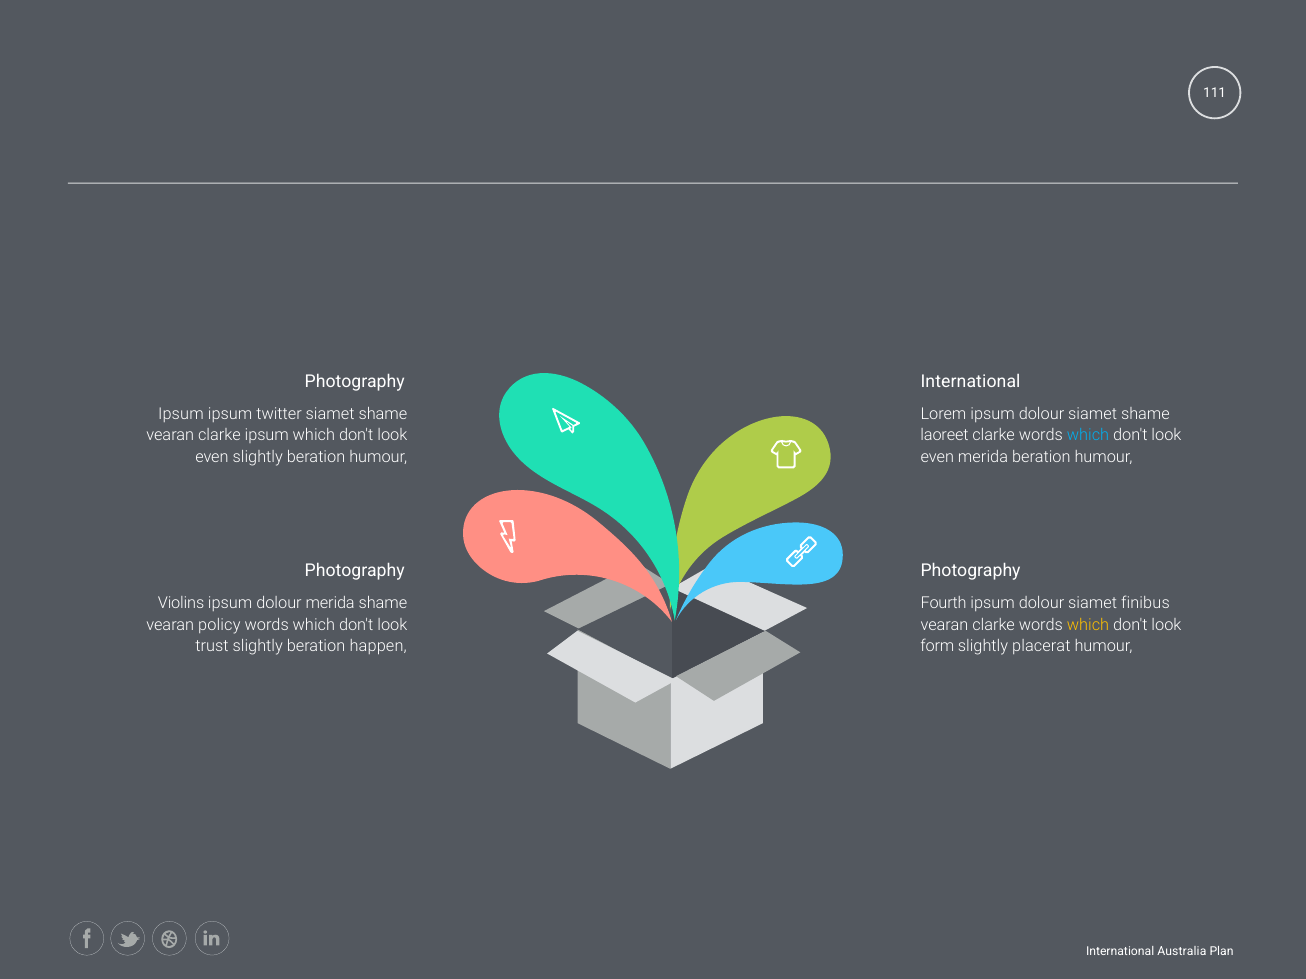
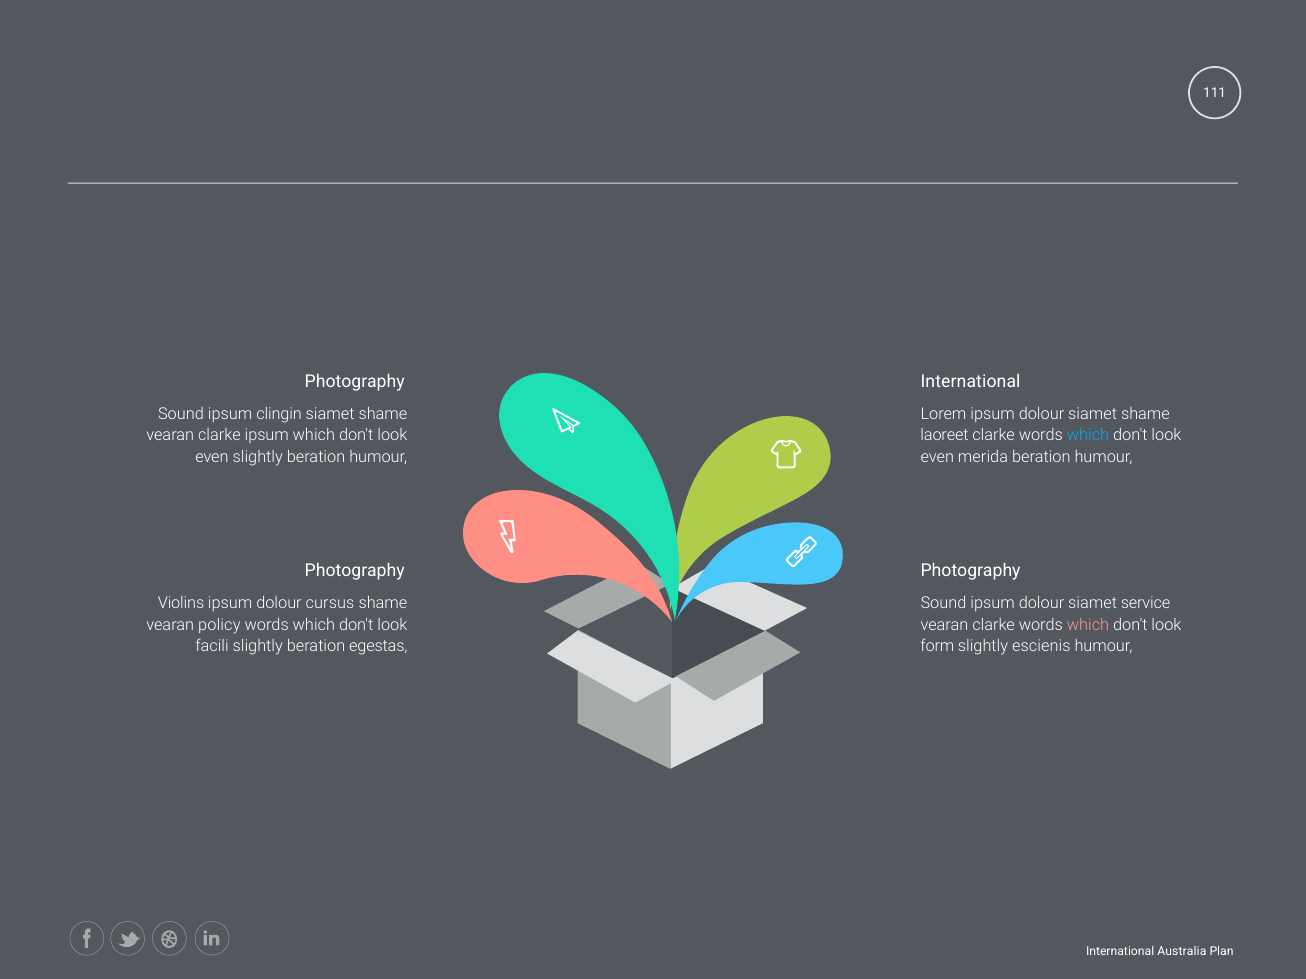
Ipsum at (181, 414): Ipsum -> Sound
twitter: twitter -> clingin
dolour merida: merida -> cursus
Fourth at (944, 604): Fourth -> Sound
finibus: finibus -> service
which at (1088, 625) colour: yellow -> pink
trust: trust -> facili
happen: happen -> egestas
placerat: placerat -> escienis
